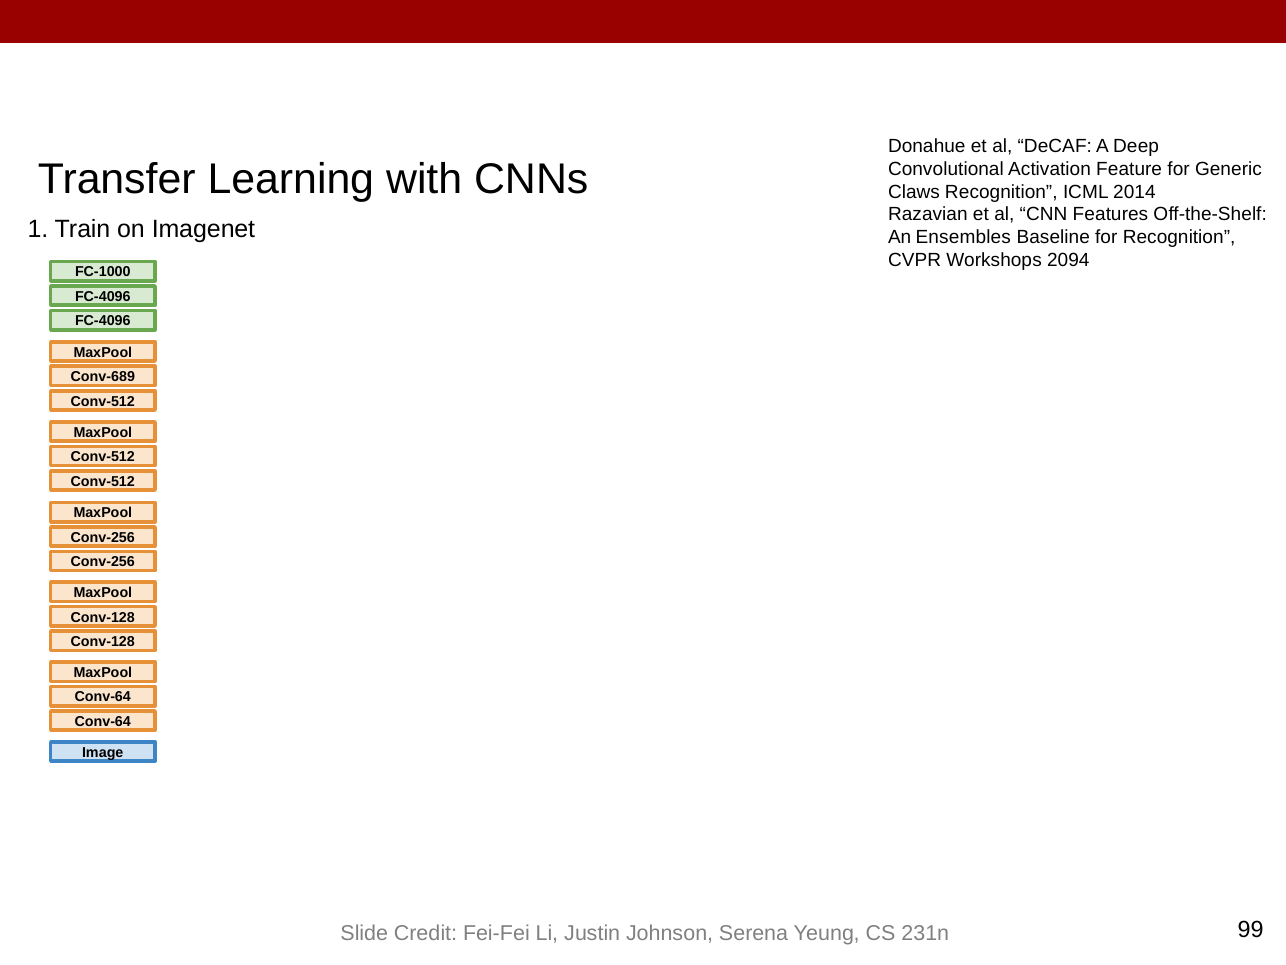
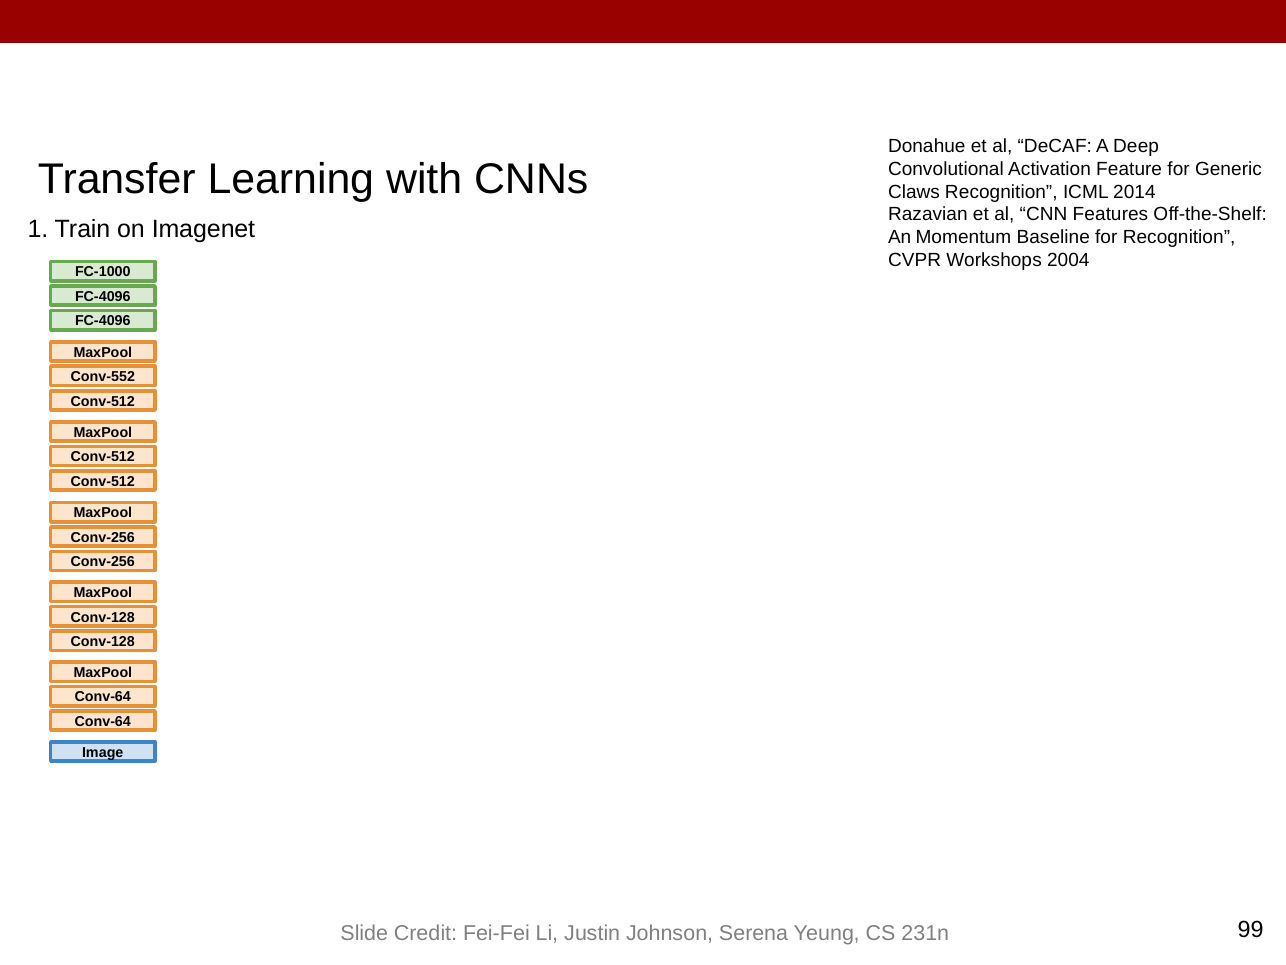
Ensembles: Ensembles -> Momentum
2094: 2094 -> 2004
Conv-689: Conv-689 -> Conv-552
